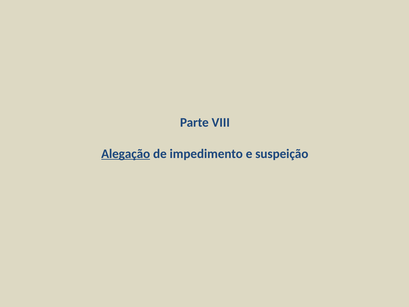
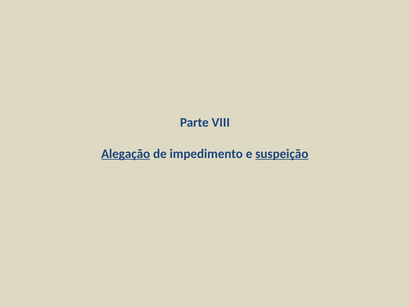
suspeição underline: none -> present
